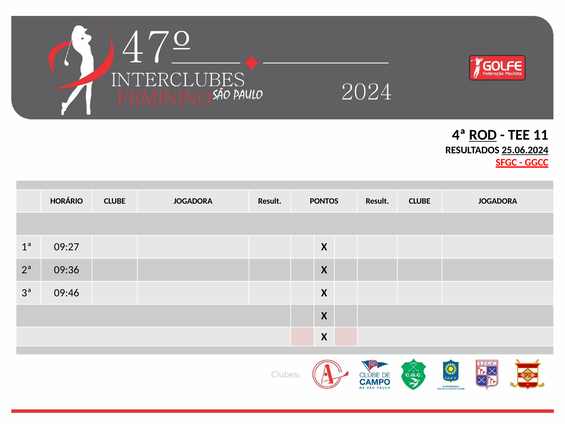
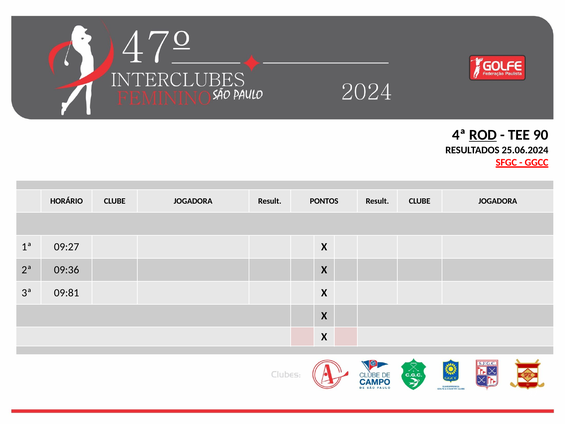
11: 11 -> 90
25.06.2024 underline: present -> none
09:46: 09:46 -> 09:81
